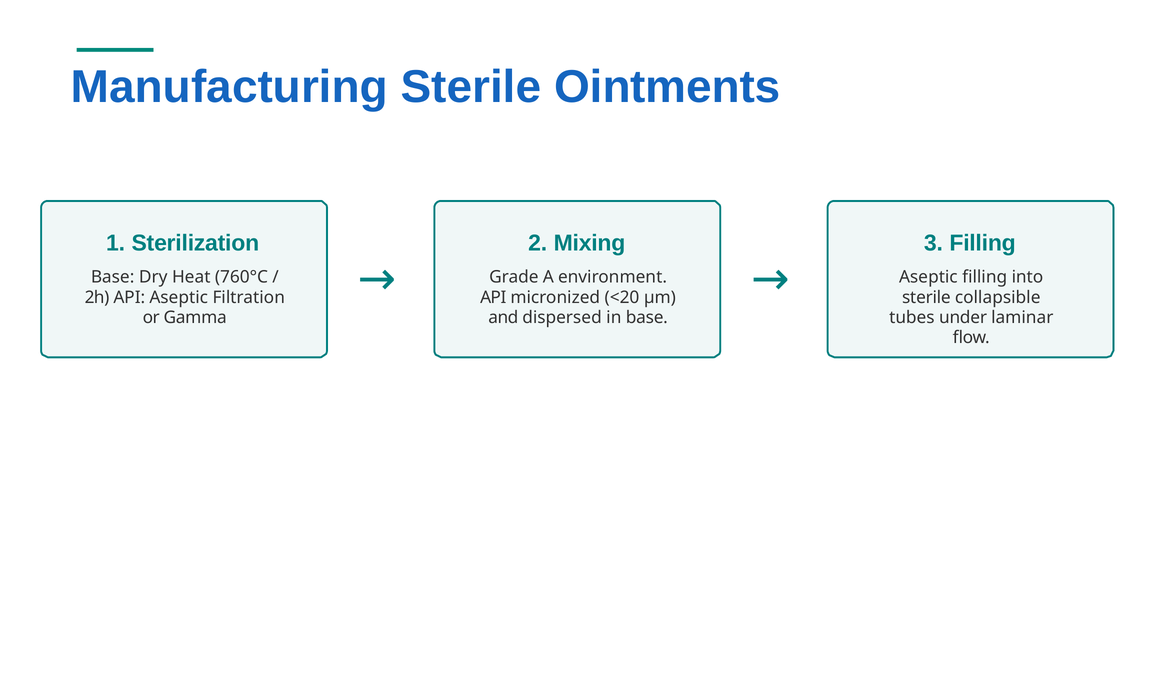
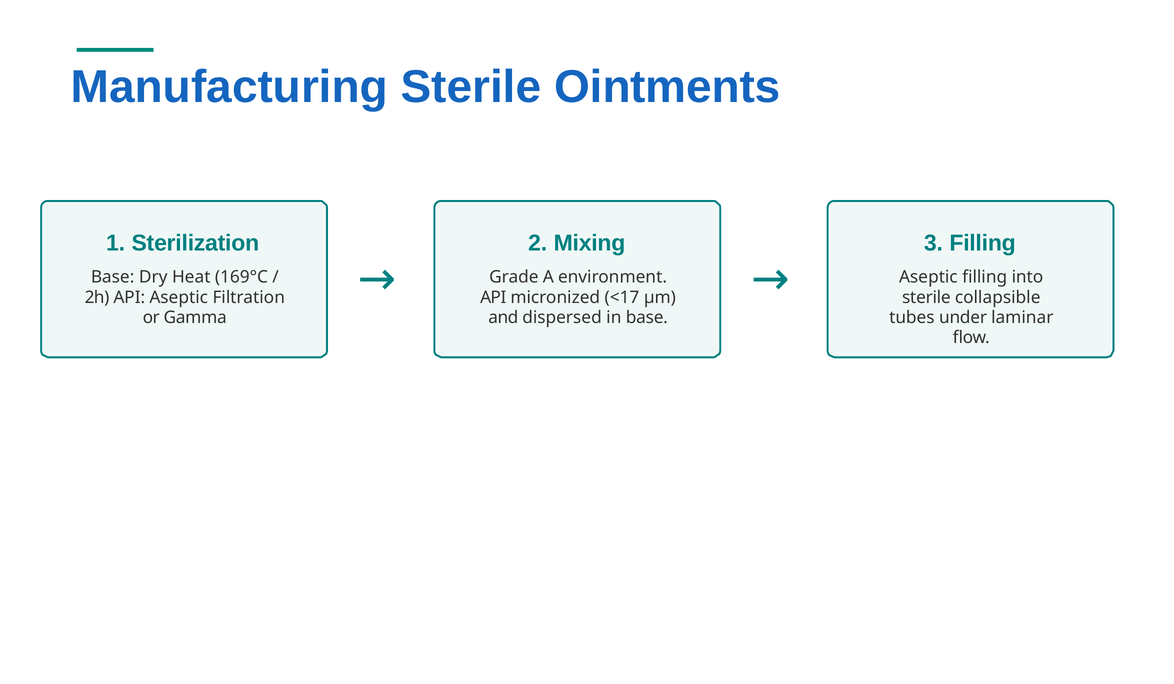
760°C: 760°C -> 169°C
<20: <20 -> <17
